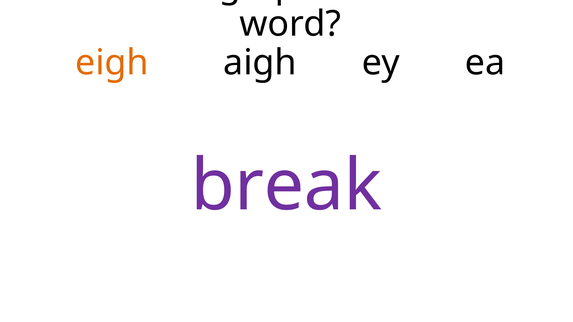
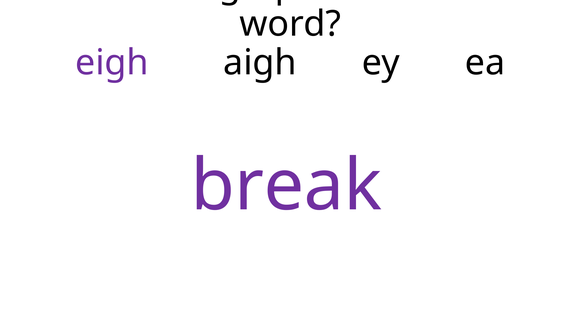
eigh colour: orange -> purple
